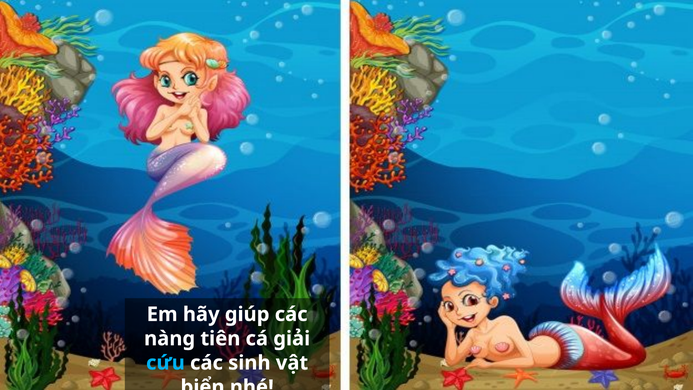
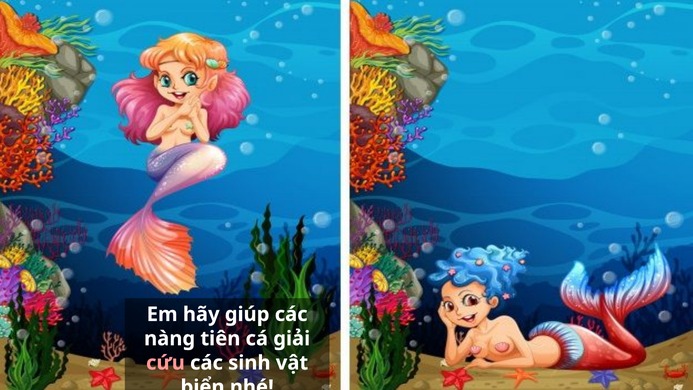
cứu colour: light blue -> pink
